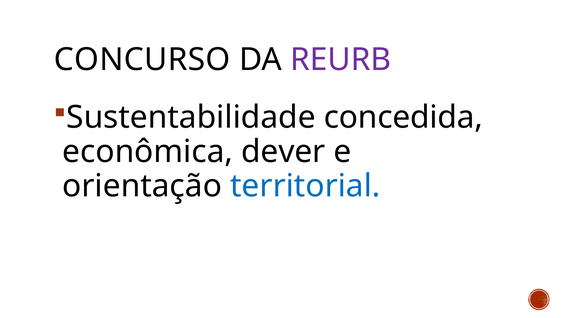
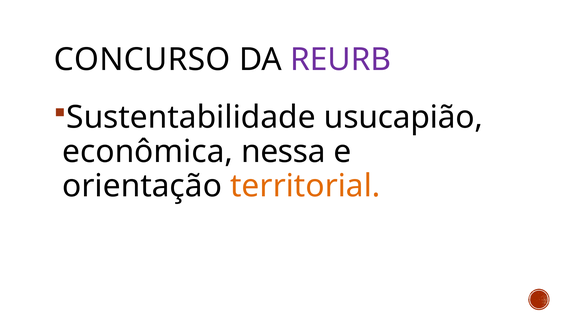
concedida: concedida -> usucapião
dever: dever -> nessa
territorial colour: blue -> orange
